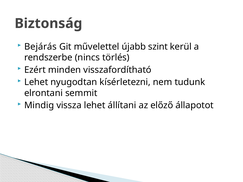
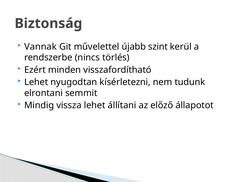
Bejárás: Bejárás -> Vannak
